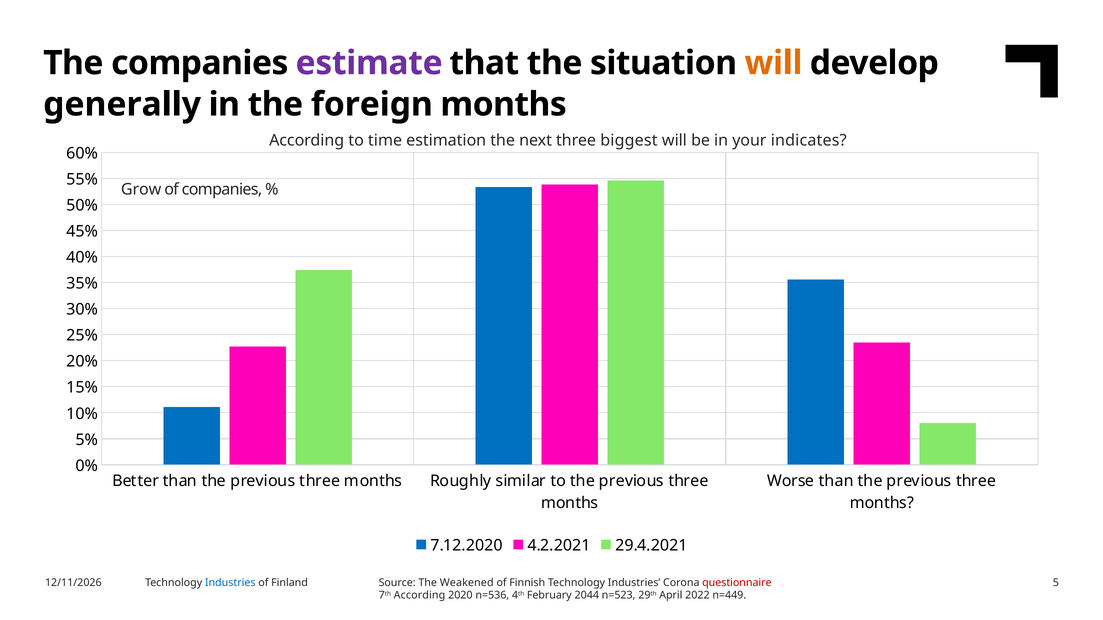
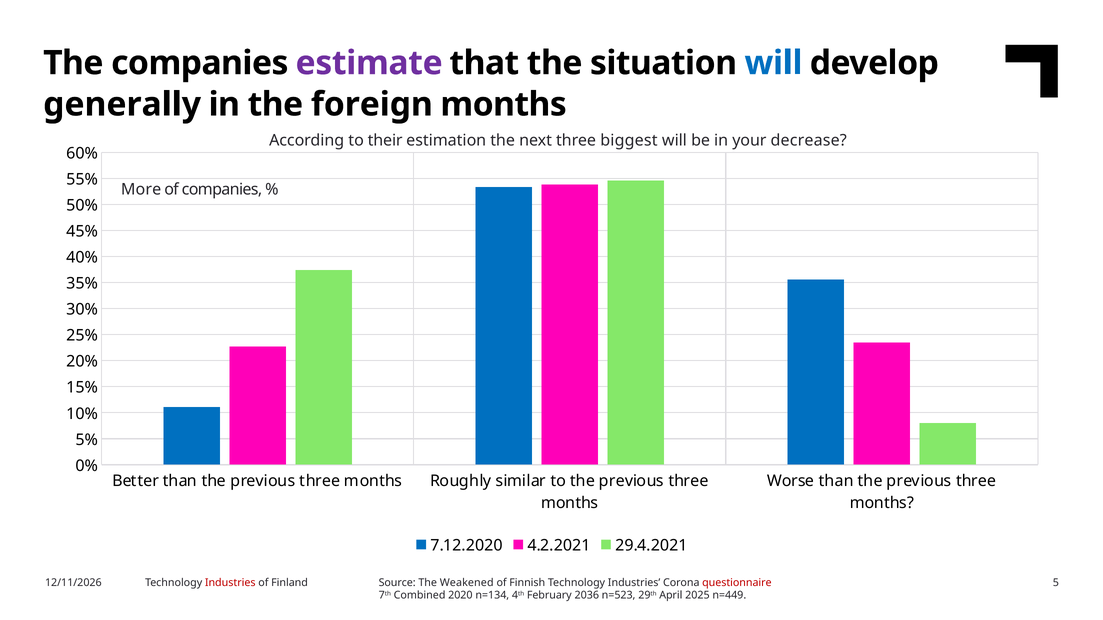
will at (774, 63) colour: orange -> blue
time: time -> their
indicates: indicates -> decrease
Grow: Grow -> More
Industries at (230, 583) colour: blue -> red
7th According: According -> Combined
n=536: n=536 -> n=134
2044: 2044 -> 2036
2022: 2022 -> 2025
